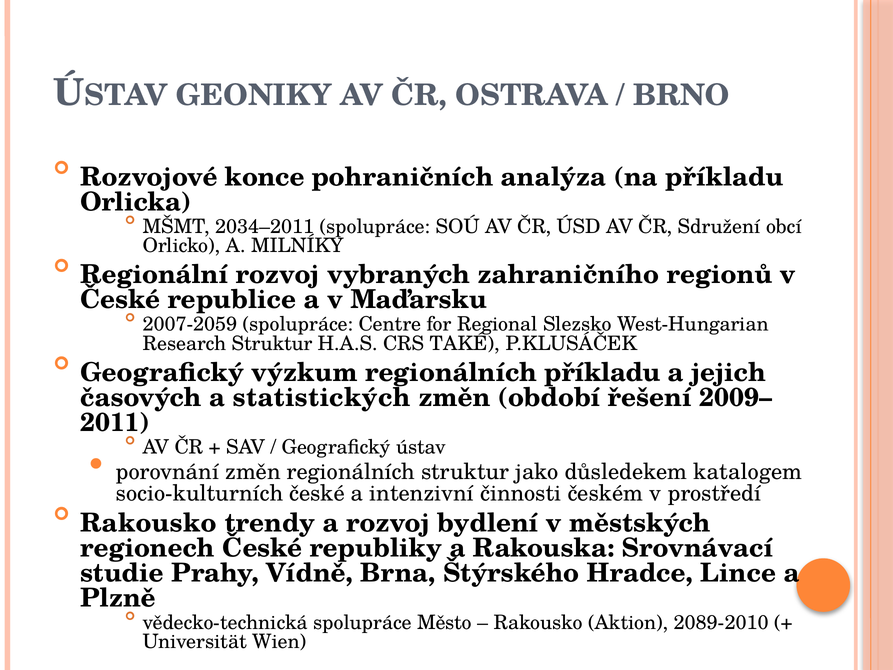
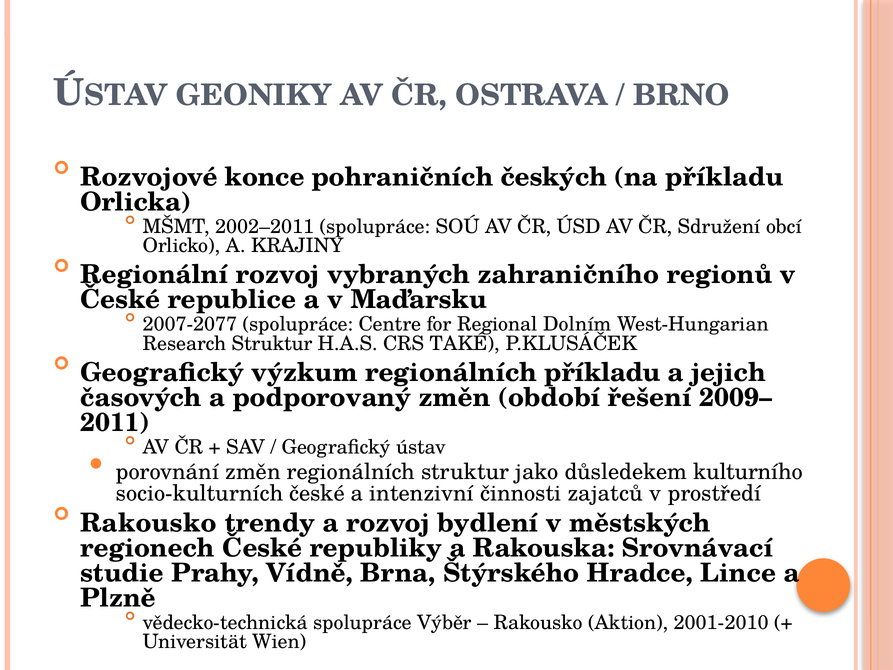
analýza: analýza -> českých
2034–2011: 2034–2011 -> 2002–2011
MILNÍKY: MILNÍKY -> KRAJINY
2007-2059: 2007-2059 -> 2007-2077
Slezsko: Slezsko -> Dolním
statistických: statistických -> podporovaný
katalogem: katalogem -> kulturního
českém: českém -> zajatců
Město: Město -> Výběr
2089-2010: 2089-2010 -> 2001-2010
